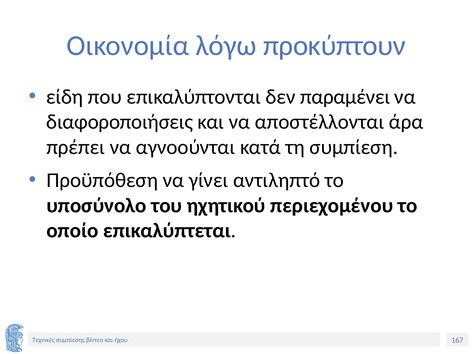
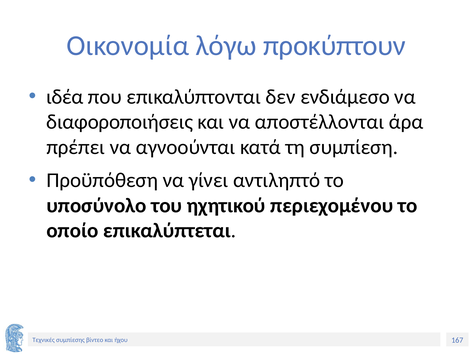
είδη: είδη -> ιδέα
παραμένει: παραμένει -> ενδιάμεσο
